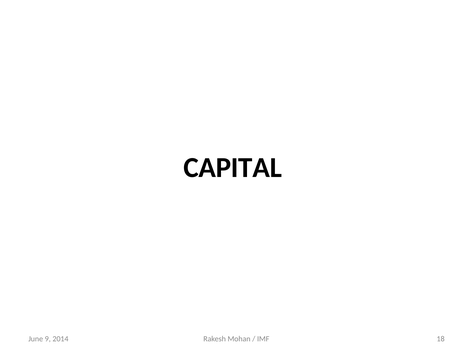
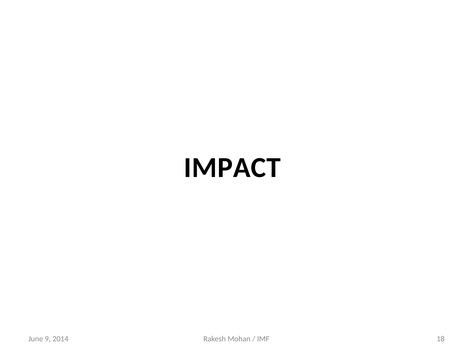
CAPITAL: CAPITAL -> IMPACT
